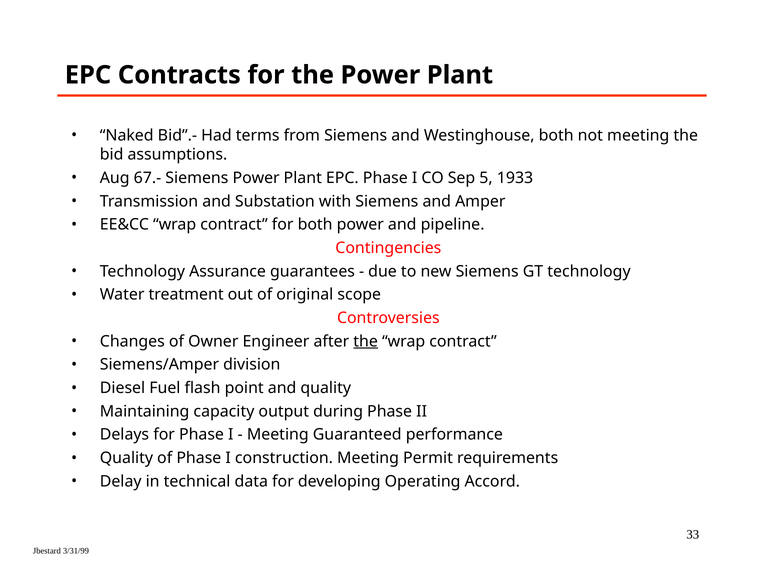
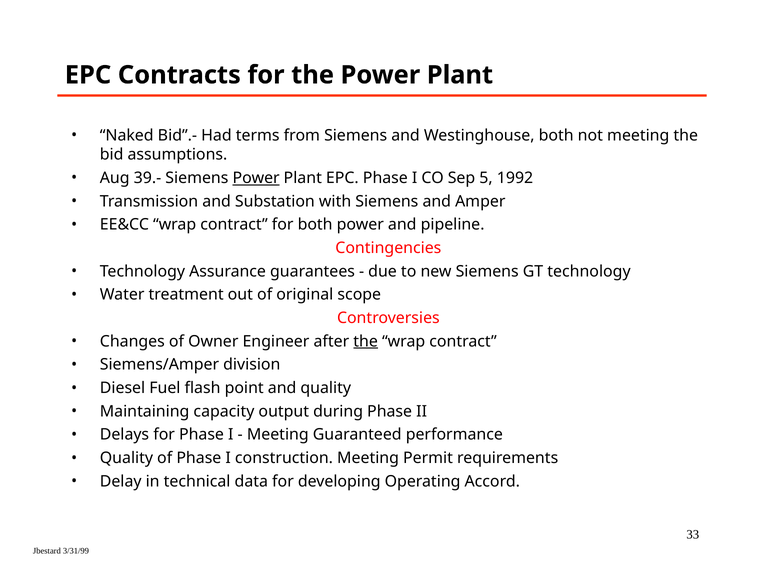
67.-: 67.- -> 39.-
Power at (256, 178) underline: none -> present
1933: 1933 -> 1992
